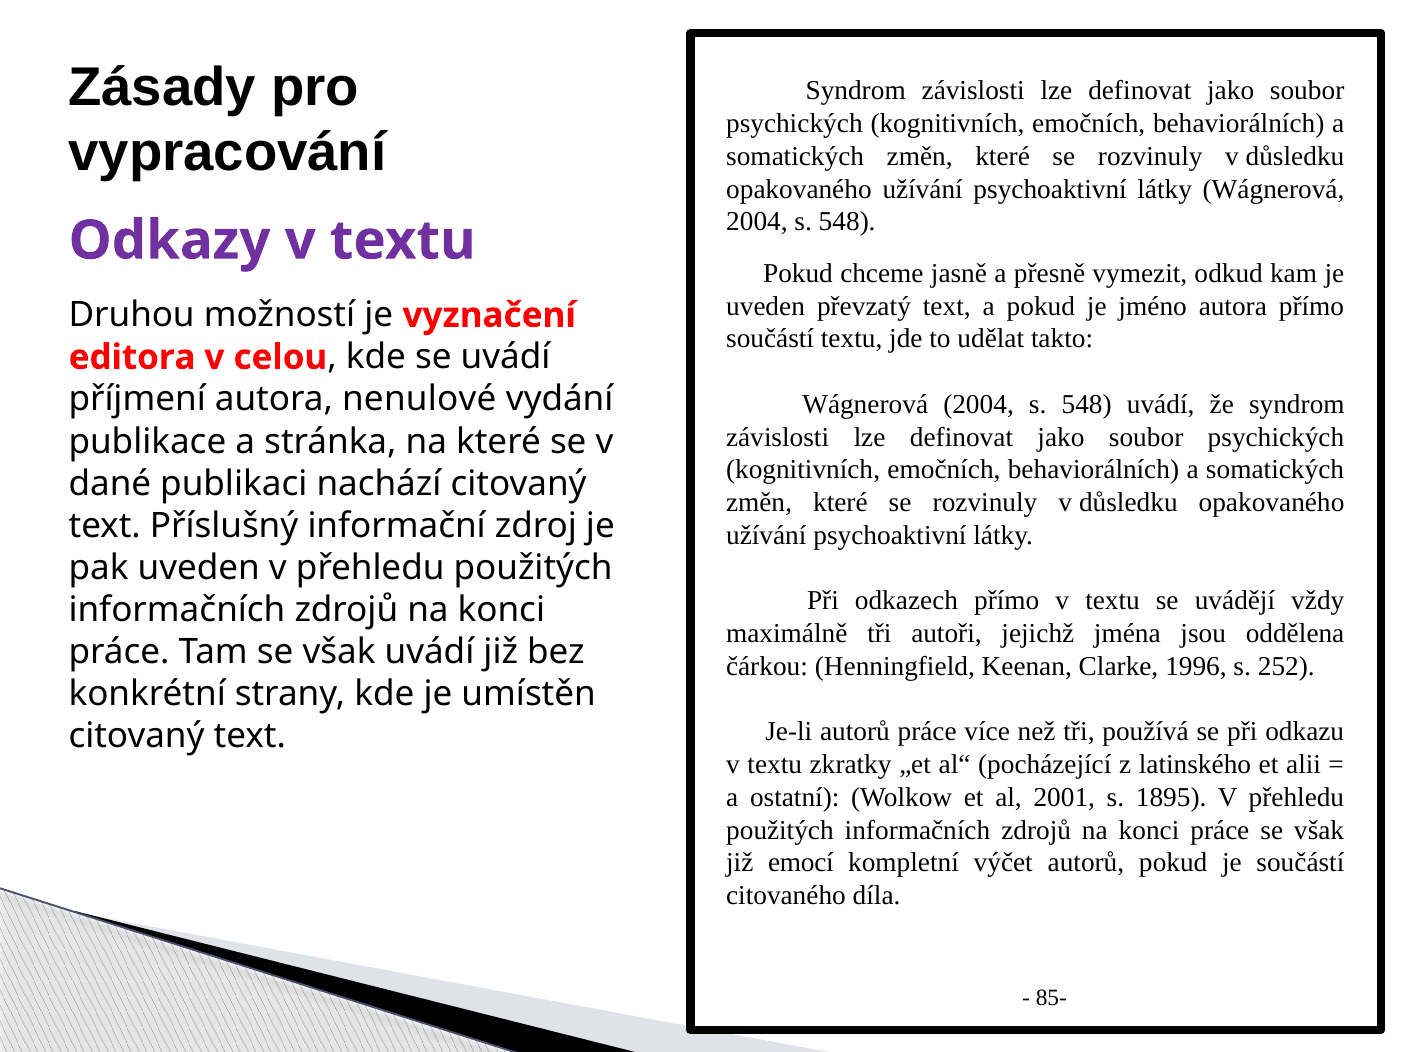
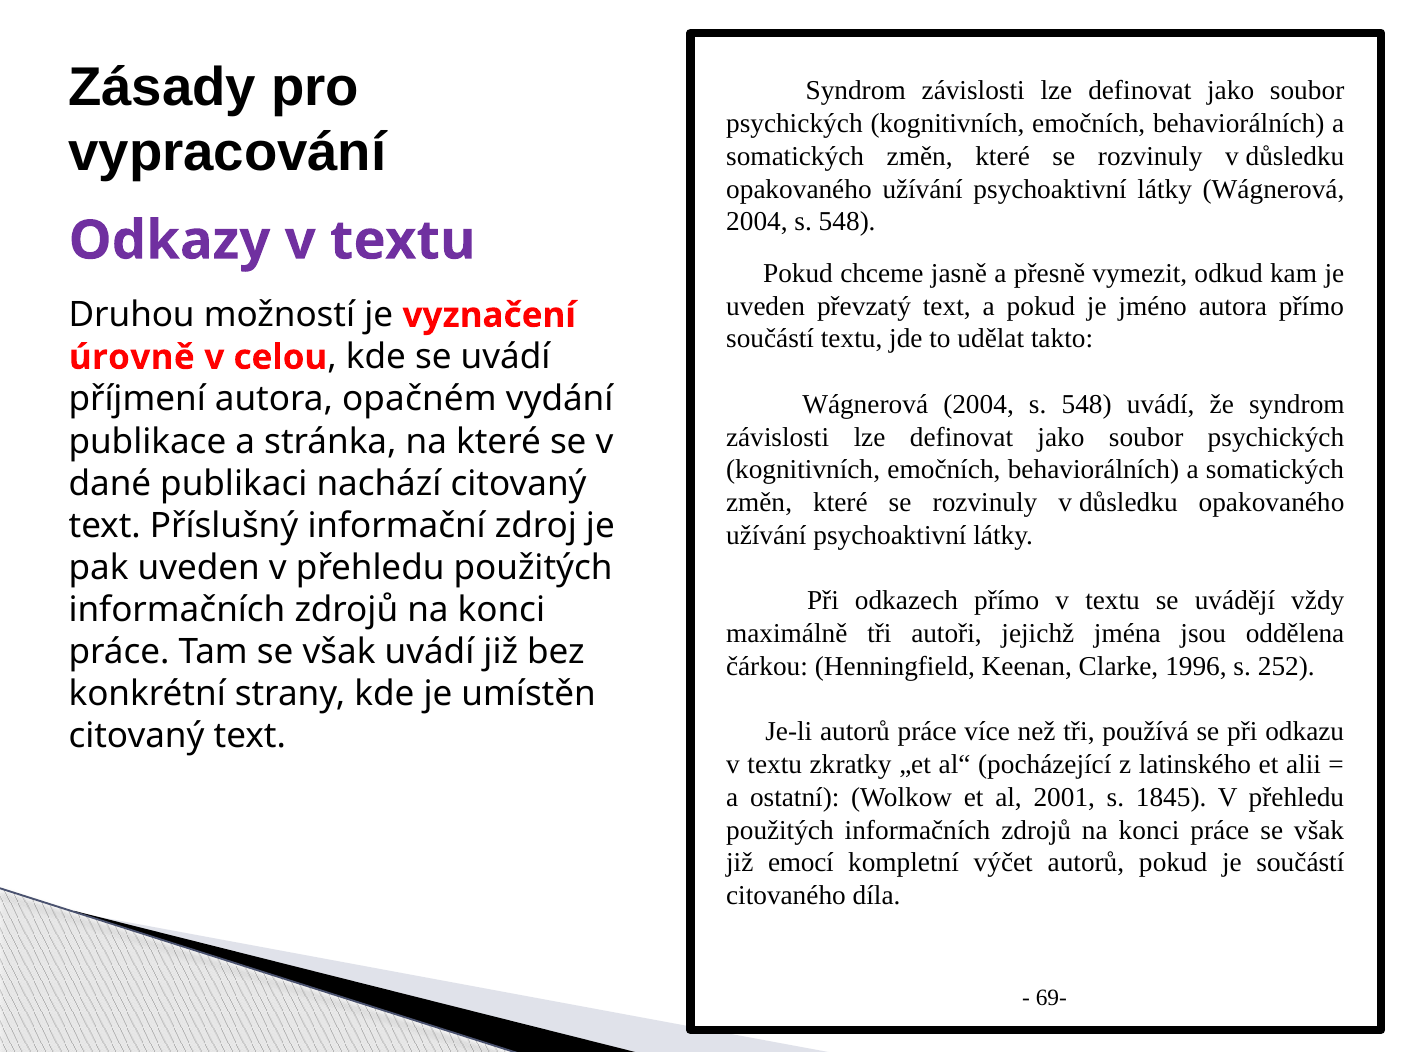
editora: editora -> úrovně
nenulové: nenulové -> opačném
1895: 1895 -> 1845
85-: 85- -> 69-
